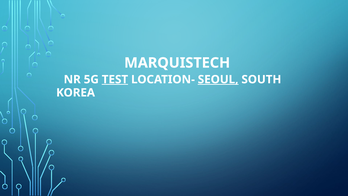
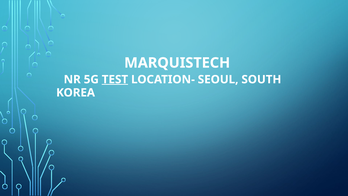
SEOUL underline: present -> none
